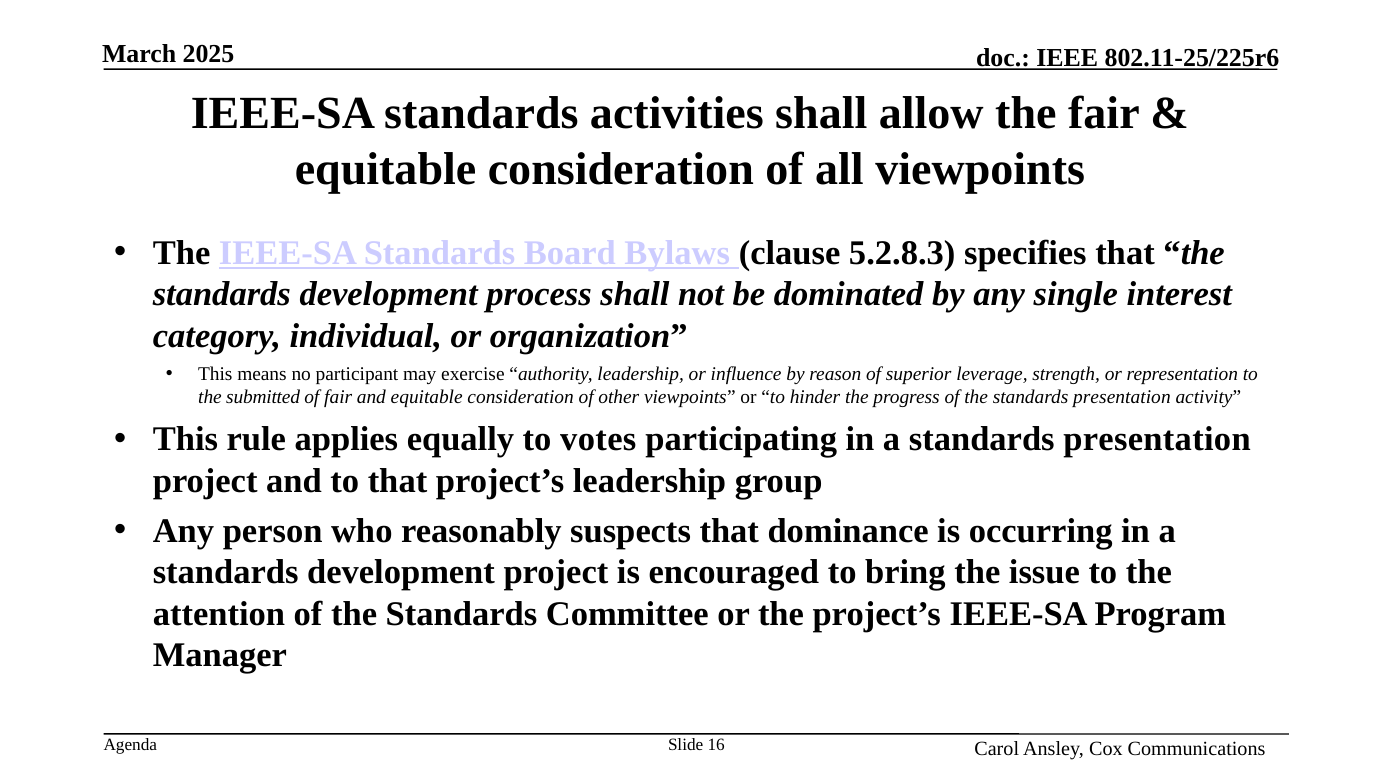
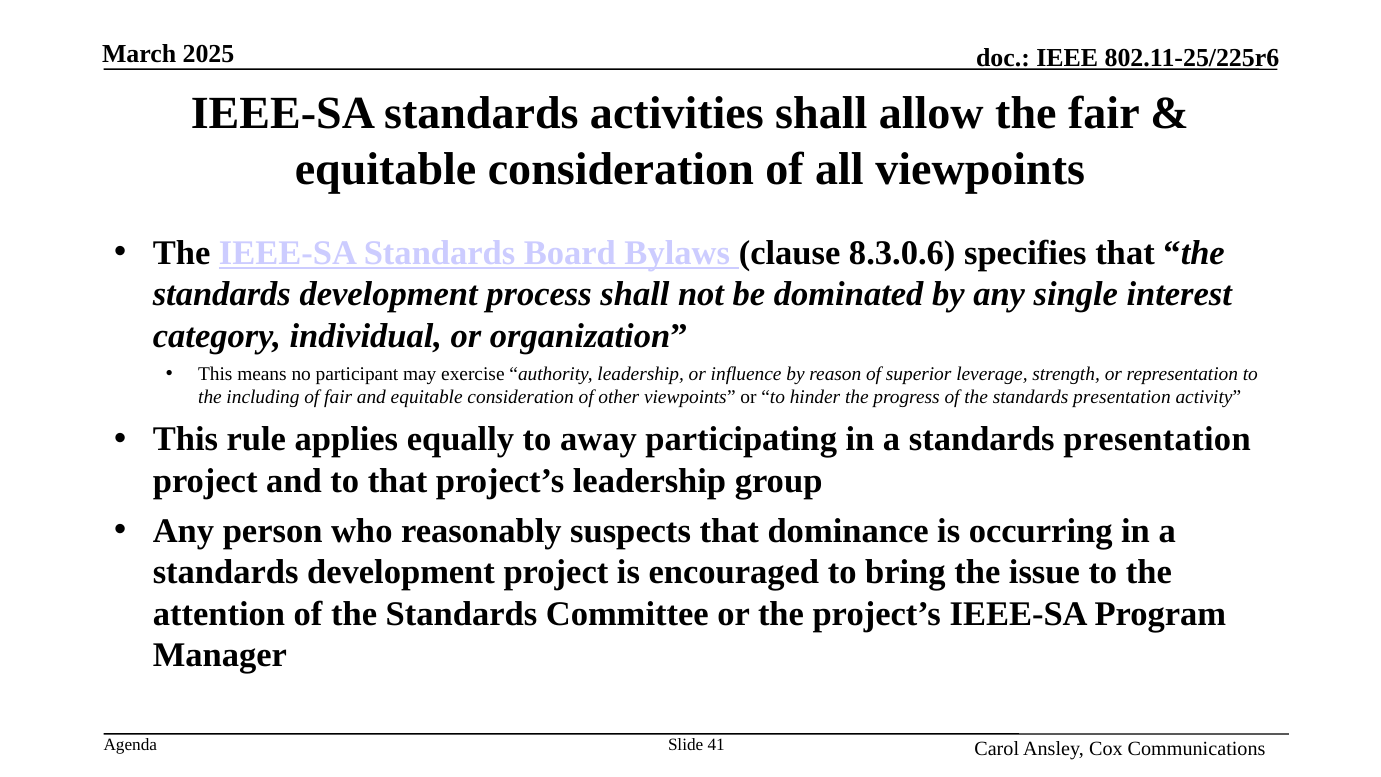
5.2.8.3: 5.2.8.3 -> 8.3.0.6
submitted: submitted -> including
votes: votes -> away
16: 16 -> 41
